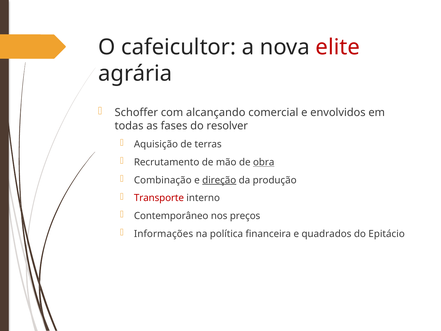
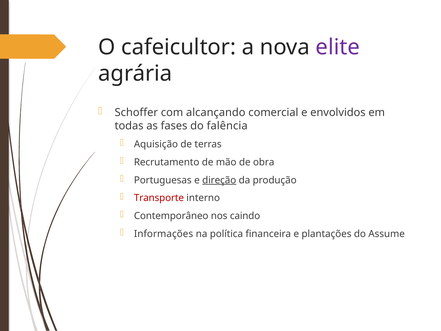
elite colour: red -> purple
resolver: resolver -> falência
obra underline: present -> none
Combinação: Combinação -> Portuguesas
preços: preços -> caindo
quadrados: quadrados -> plantações
Epitácio: Epitácio -> Assume
